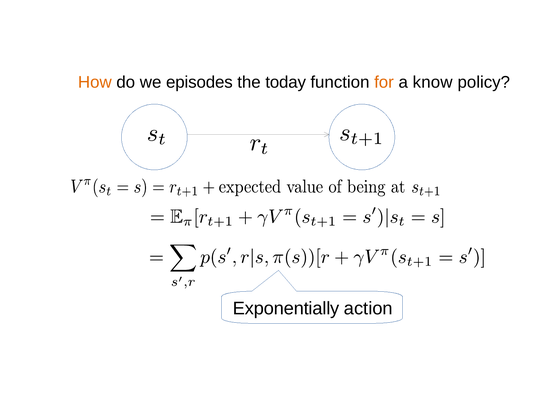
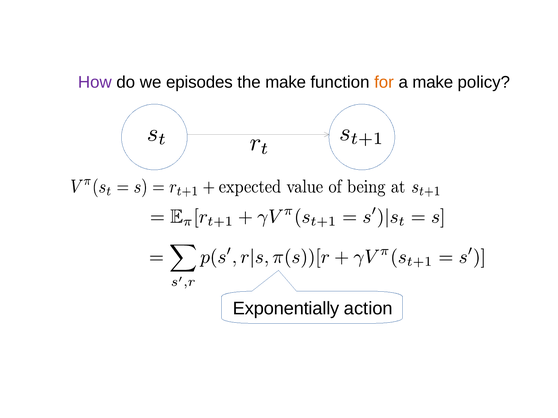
How colour: orange -> purple
the today: today -> make
a know: know -> make
